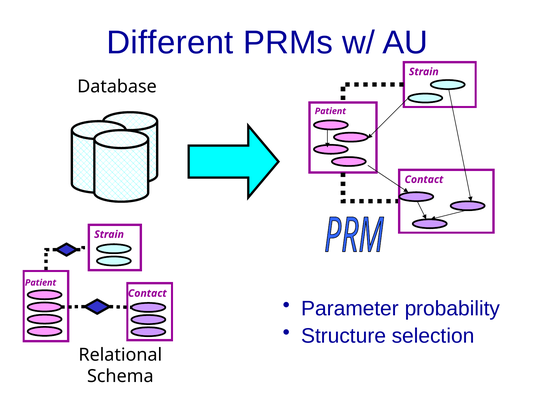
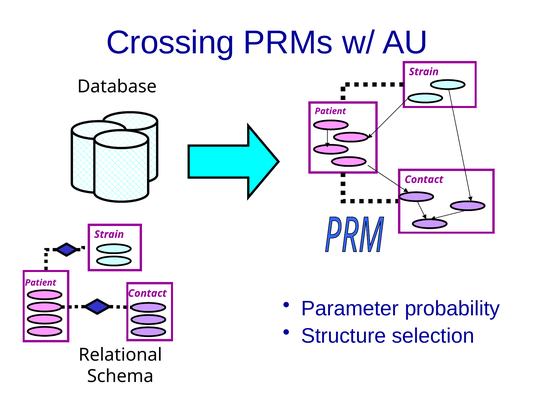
Different: Different -> Crossing
